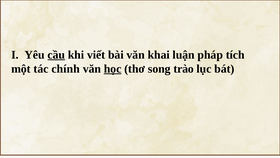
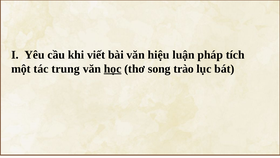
cầu underline: present -> none
khai: khai -> hiệu
chính: chính -> trung
